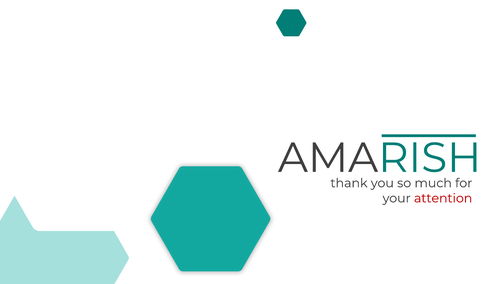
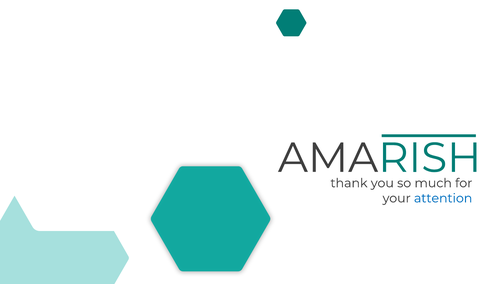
attention colour: red -> blue
